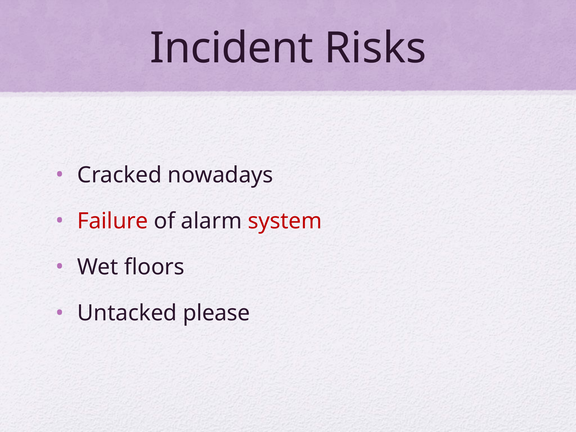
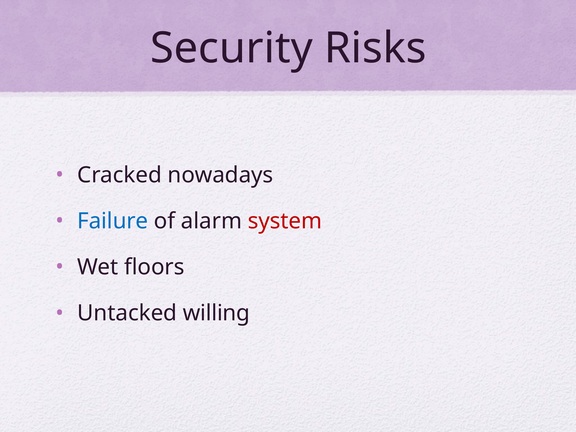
Incident: Incident -> Security
Failure colour: red -> blue
please: please -> willing
